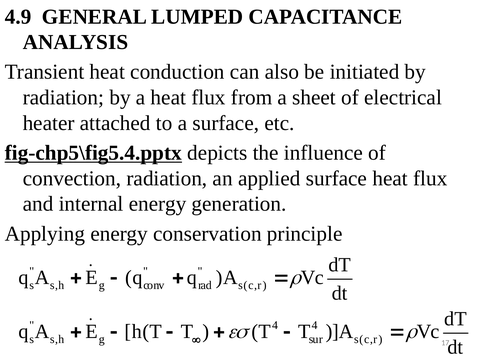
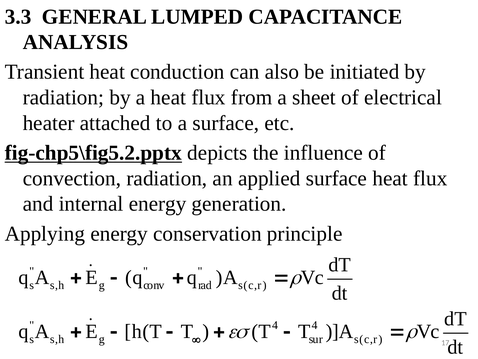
4.9: 4.9 -> 3.3
fig-chp5\fig5.4.pptx: fig-chp5\fig5.4.pptx -> fig-chp5\fig5.2.pptx
